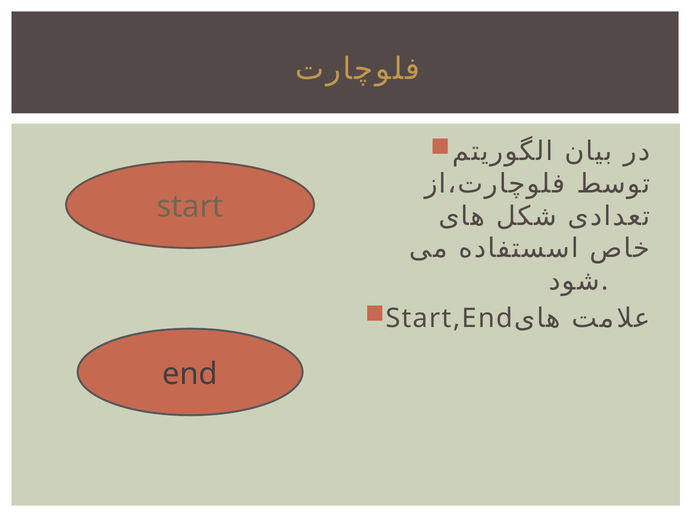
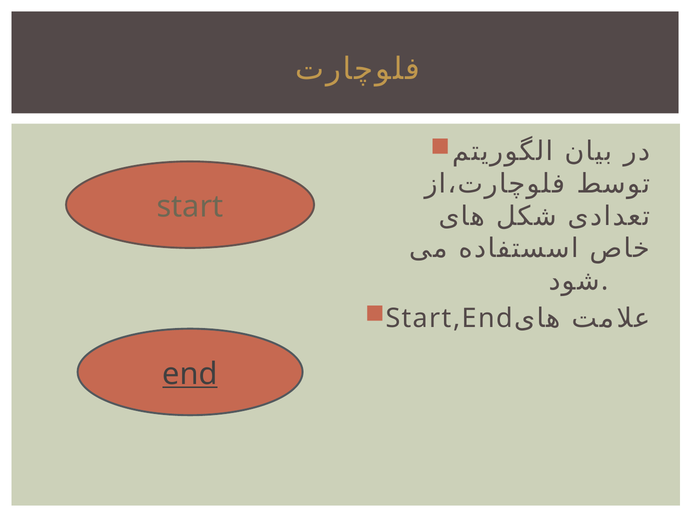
end underline: none -> present
